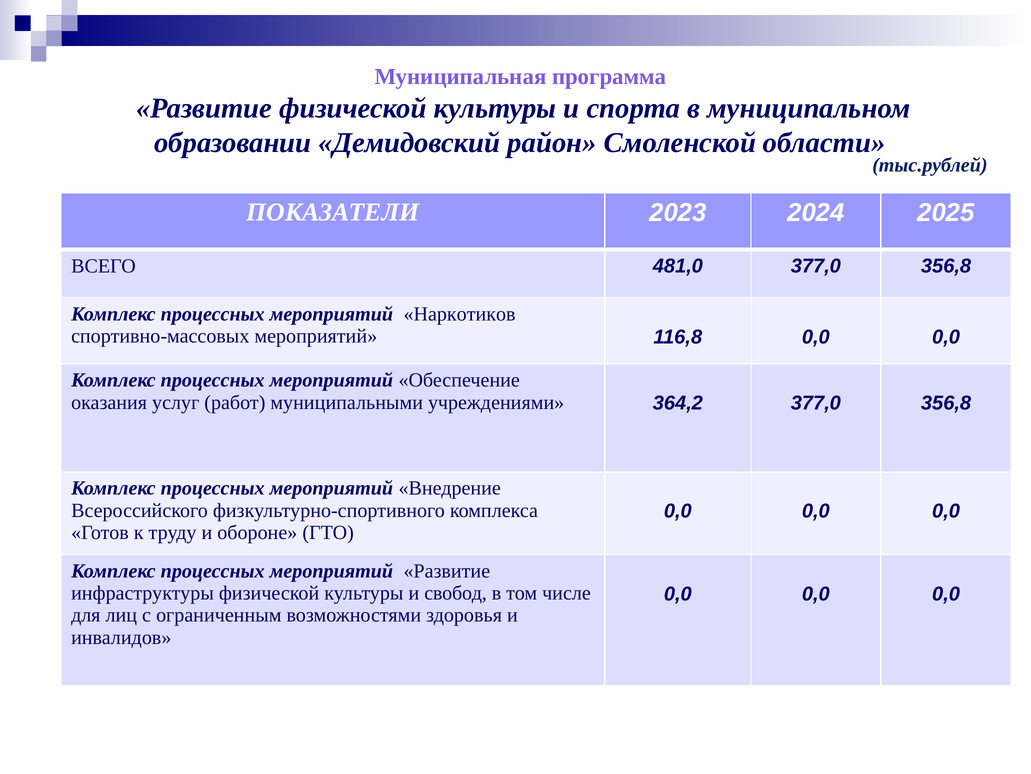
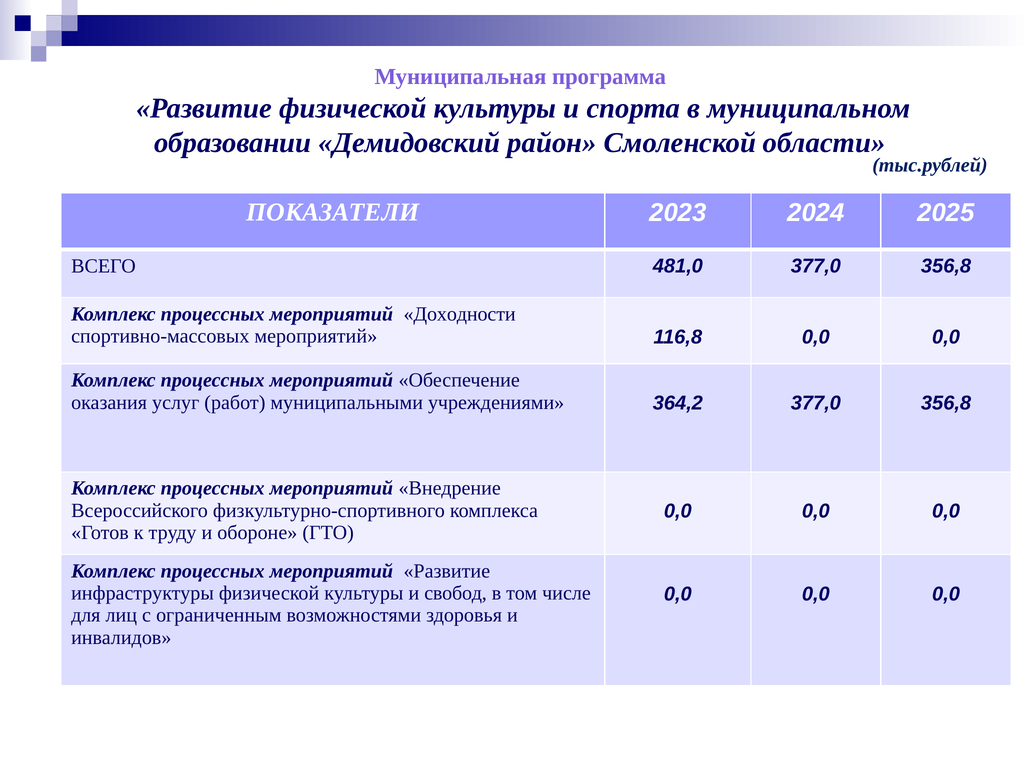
Наркотиков: Наркотиков -> Доходности
